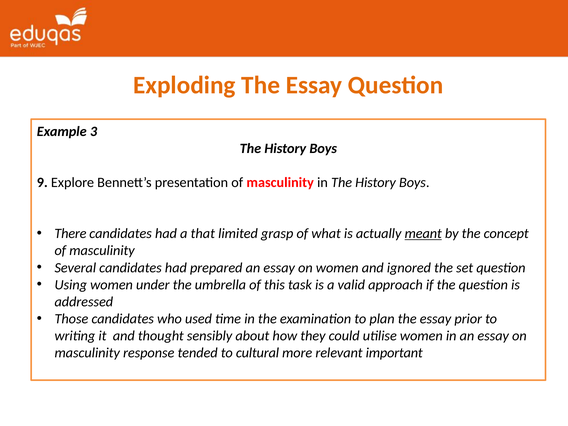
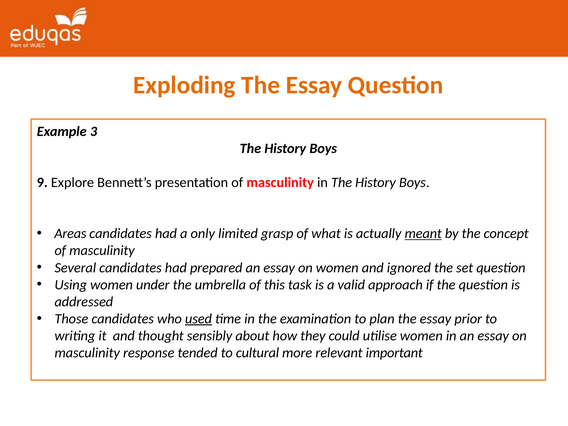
There: There -> Areas
that: that -> only
used underline: none -> present
